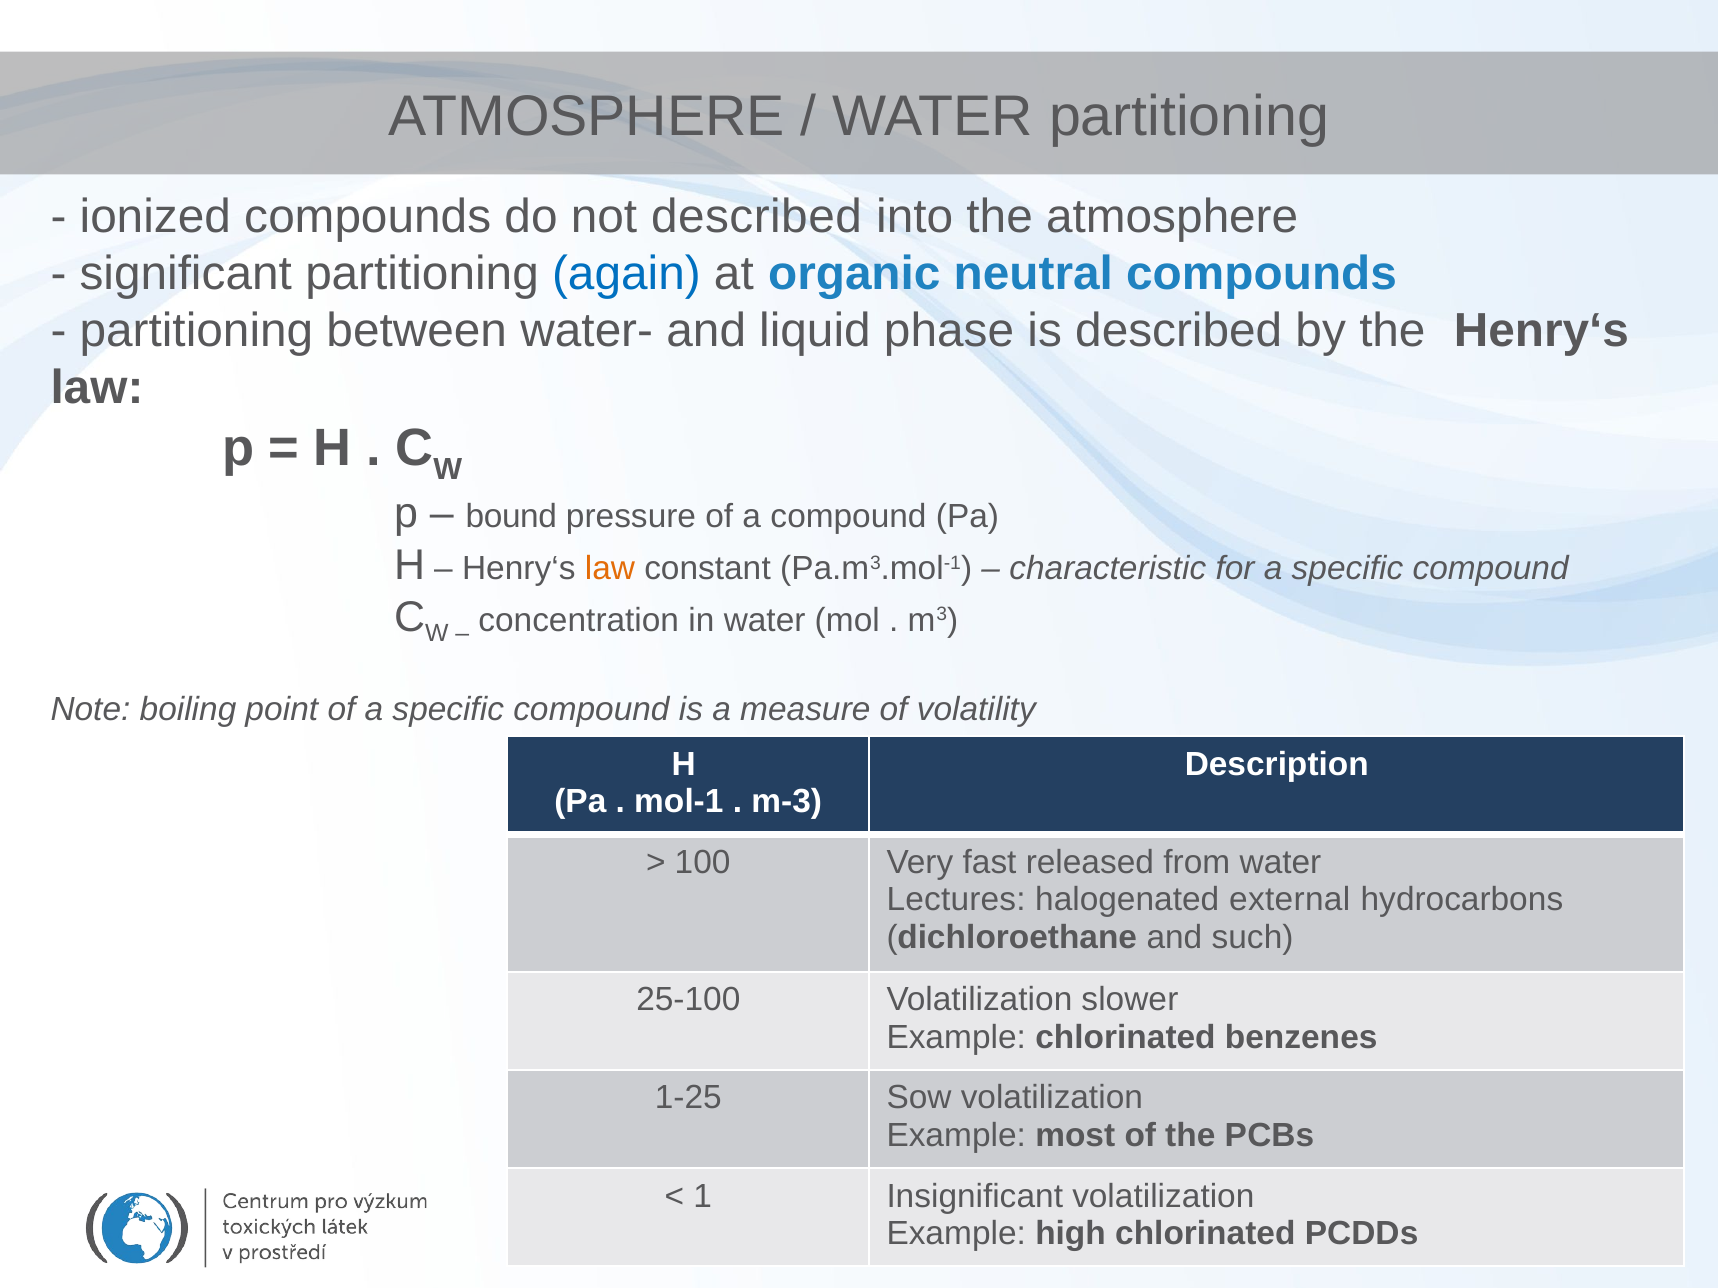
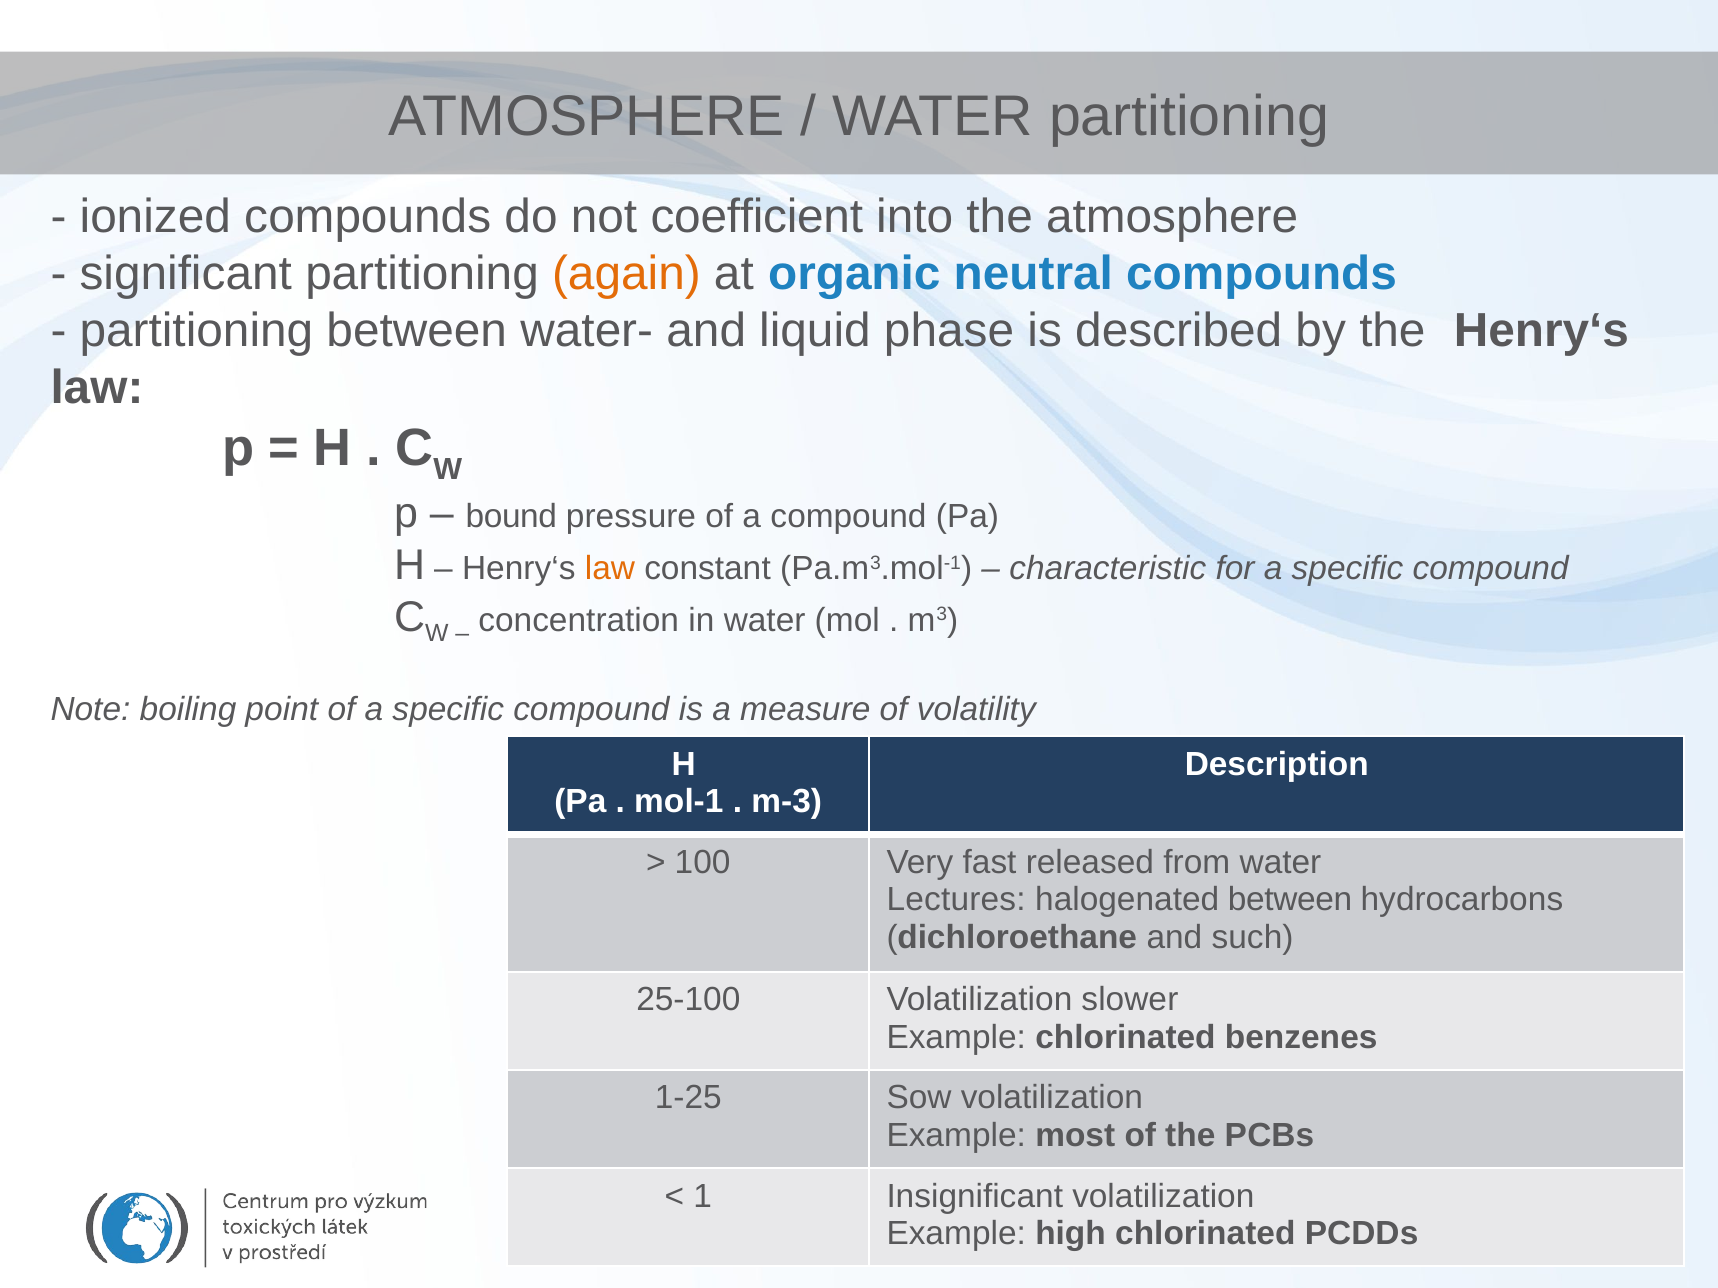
not described: described -> coefficient
again colour: blue -> orange
halogenated external: external -> between
